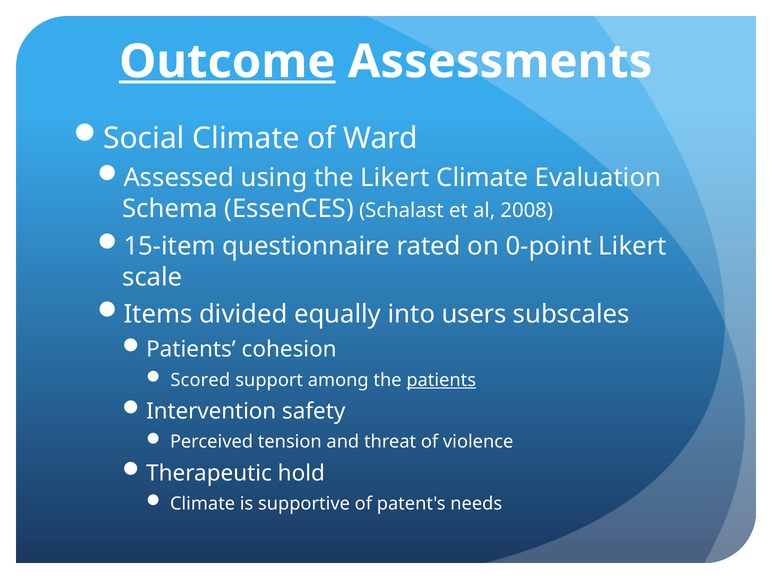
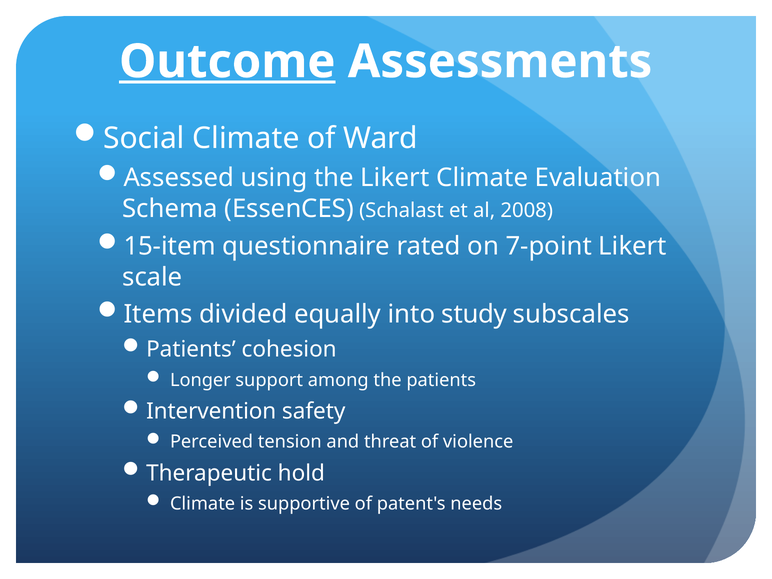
0-point: 0-point -> 7-point
users: users -> study
Scored: Scored -> Longer
patients at (441, 380) underline: present -> none
